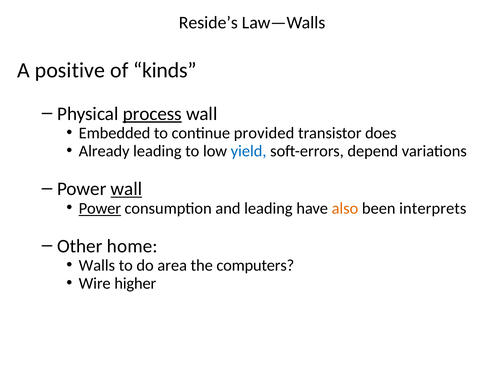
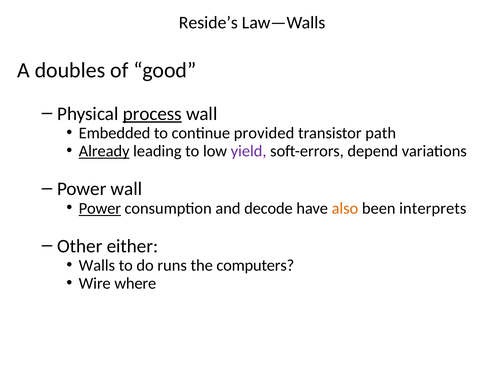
positive: positive -> doubles
kinds: kinds -> good
does: does -> path
Already underline: none -> present
yield colour: blue -> purple
wall at (126, 189) underline: present -> none
and leading: leading -> decode
home: home -> either
area: area -> runs
higher: higher -> where
